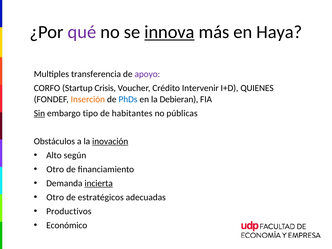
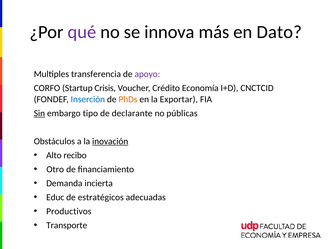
innova underline: present -> none
Haya: Haya -> Dato
Intervenir: Intervenir -> Economía
QUIENES: QUIENES -> CNCTCID
Inserción colour: orange -> blue
PhDs colour: blue -> orange
Debieran: Debieran -> Exportar
habitantes: habitantes -> declarante
según: según -> recibo
incierta underline: present -> none
Otro at (55, 197): Otro -> Educ
Económico: Económico -> Transporte
